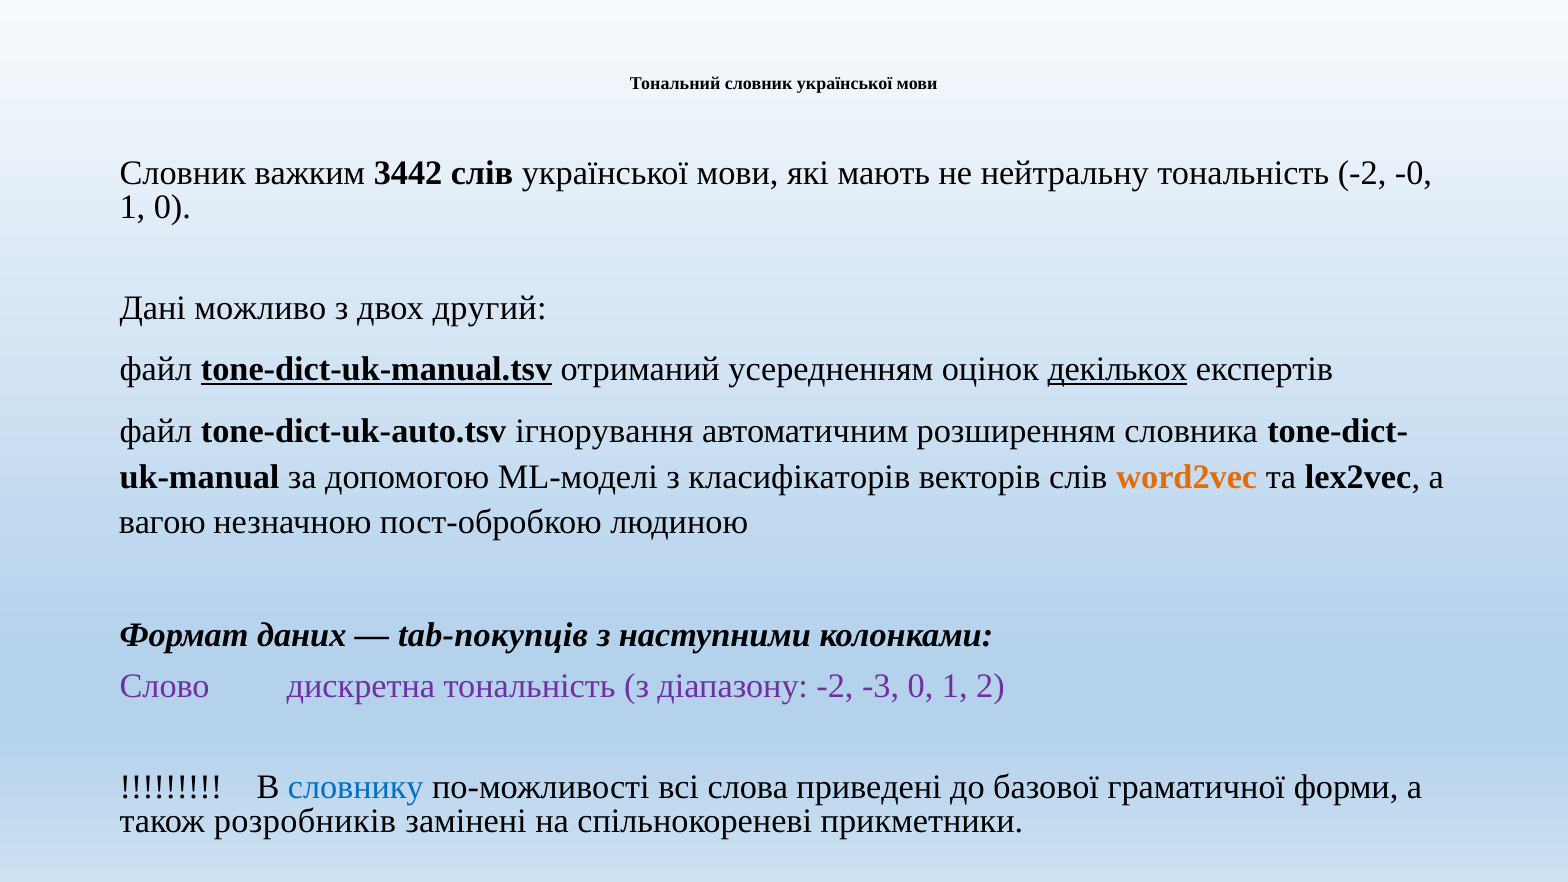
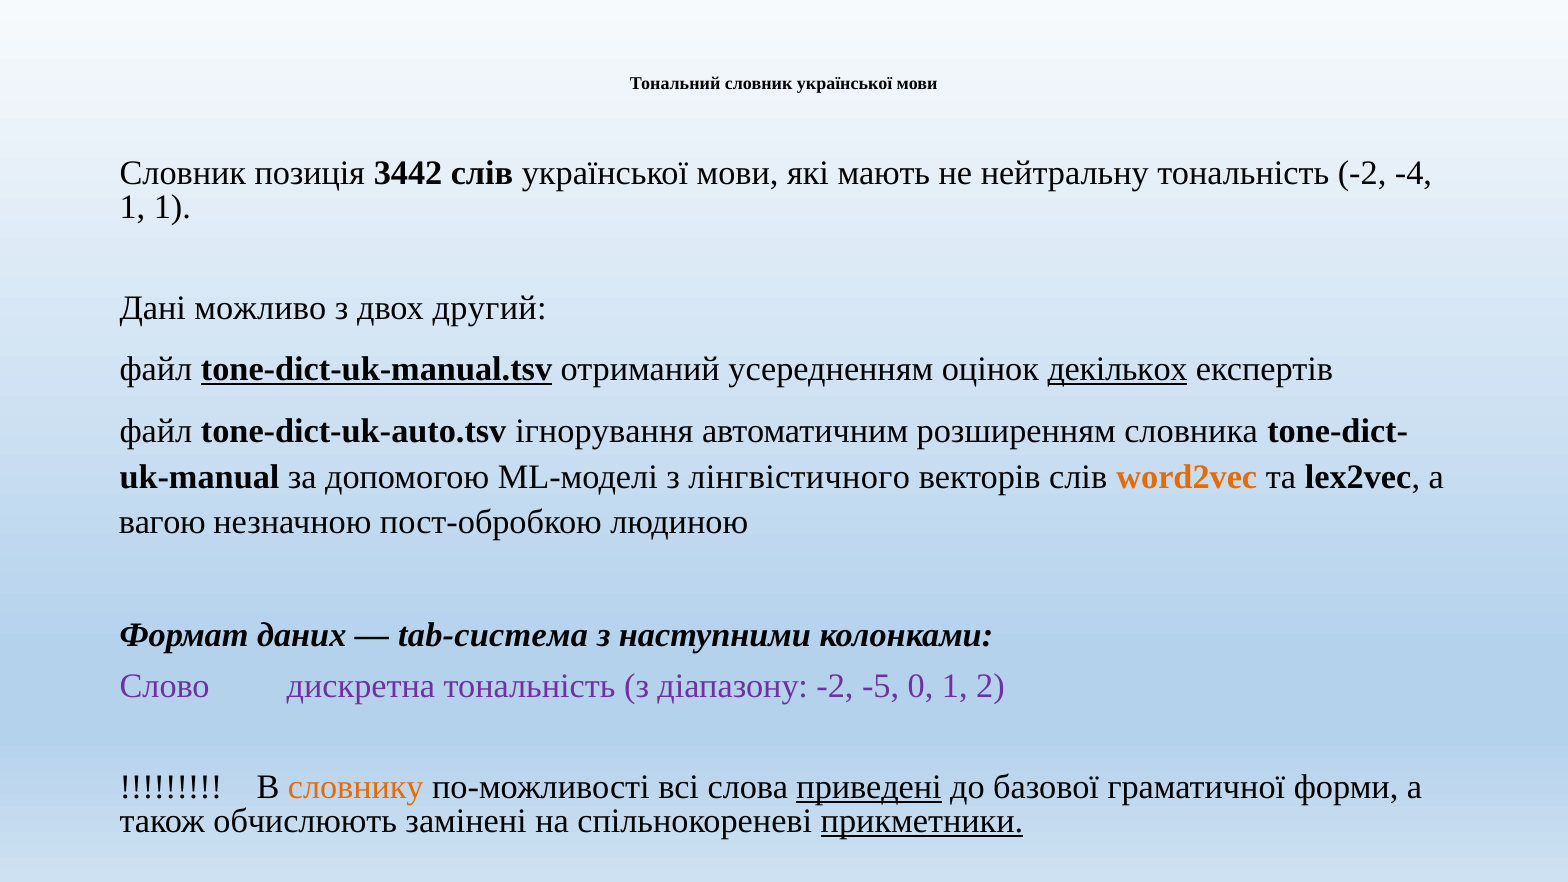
важким: важким -> позиція
-0: -0 -> -4
1 0: 0 -> 1
класифікаторів: класифікаторів -> лінгвістичного
tab-покупців: tab-покупців -> tab-система
-3: -3 -> -5
словнику colour: blue -> orange
приведені underline: none -> present
розробників: розробників -> обчислюють
прикметники underline: none -> present
